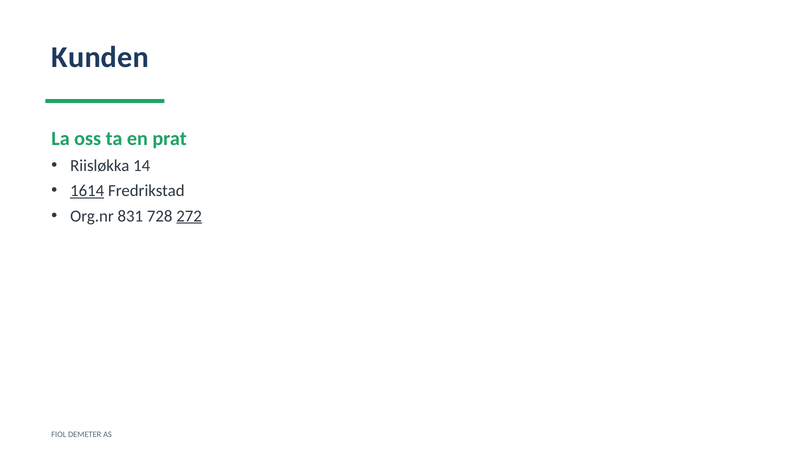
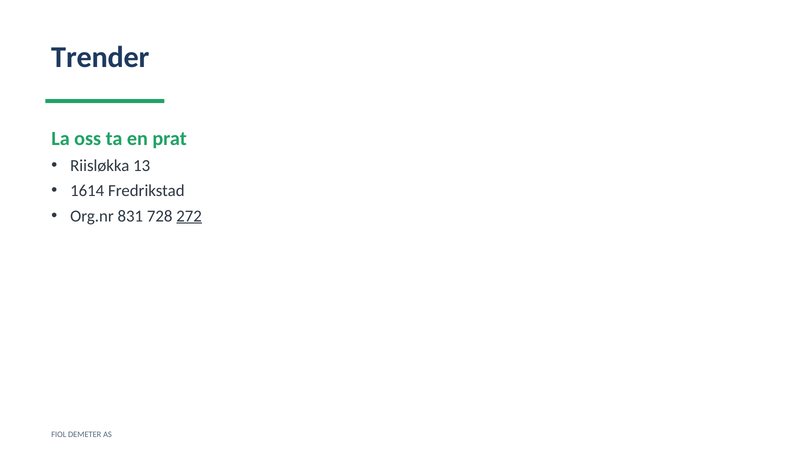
Kunden: Kunden -> Trender
14: 14 -> 13
1614 underline: present -> none
